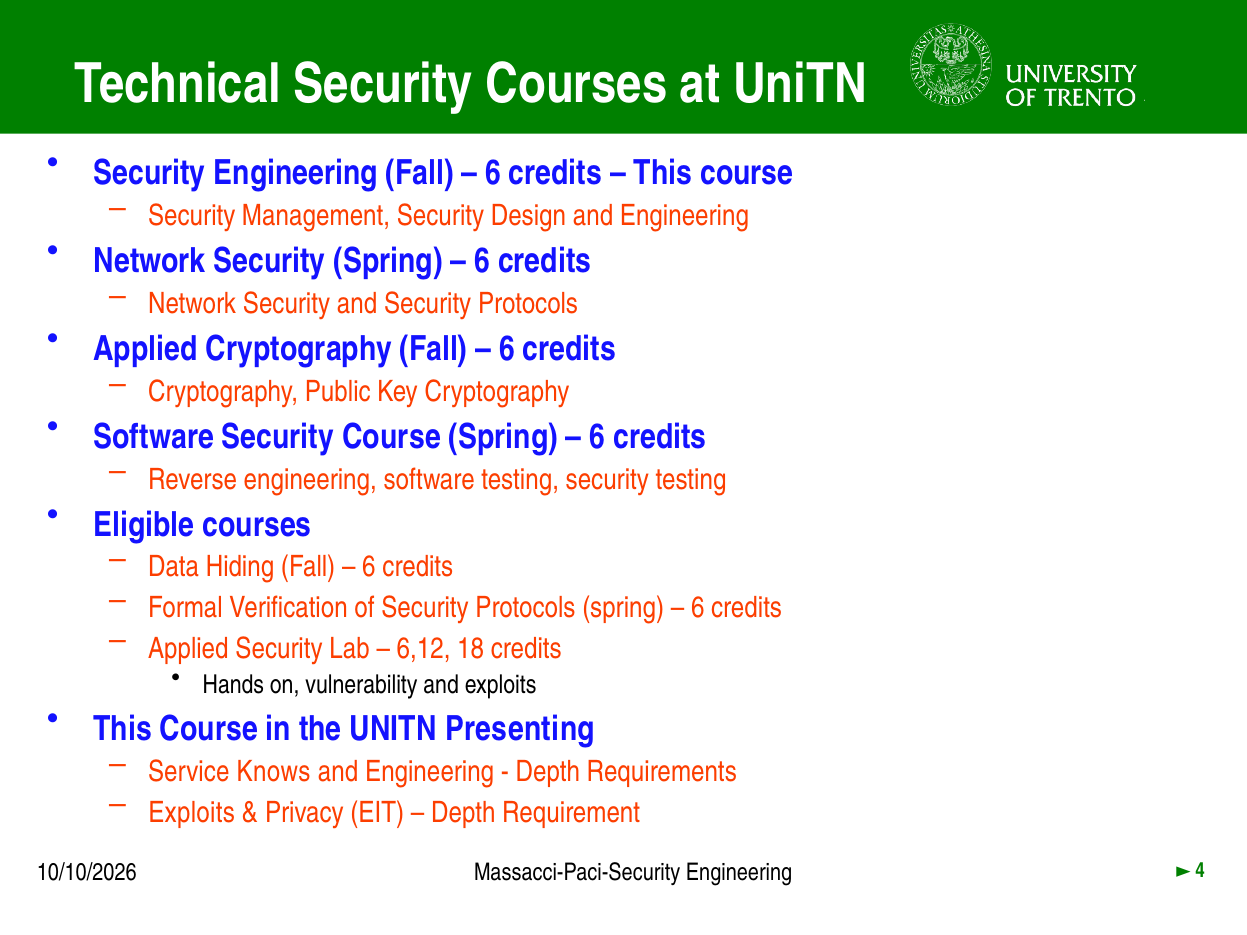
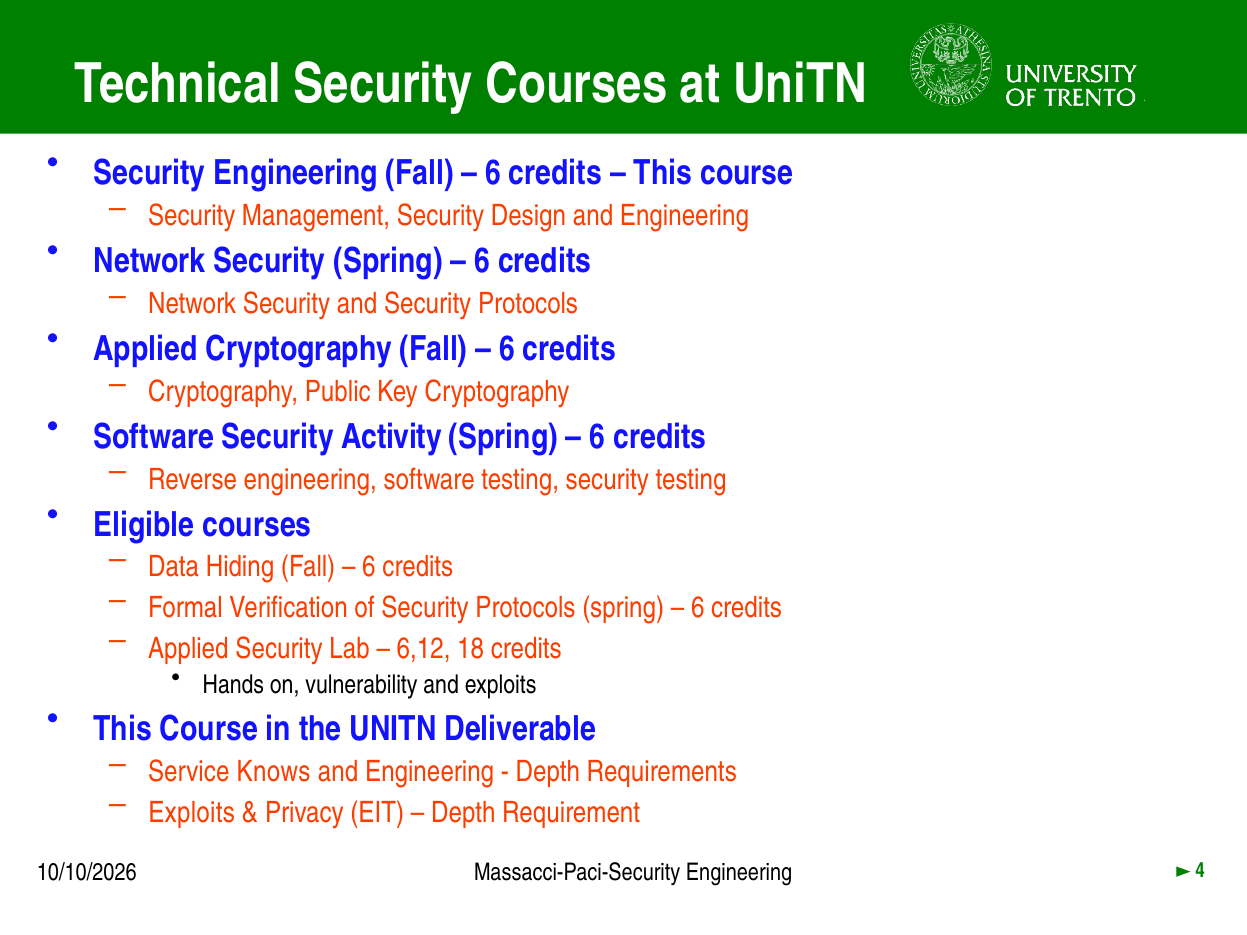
Security Course: Course -> Activity
Presenting: Presenting -> Deliverable
